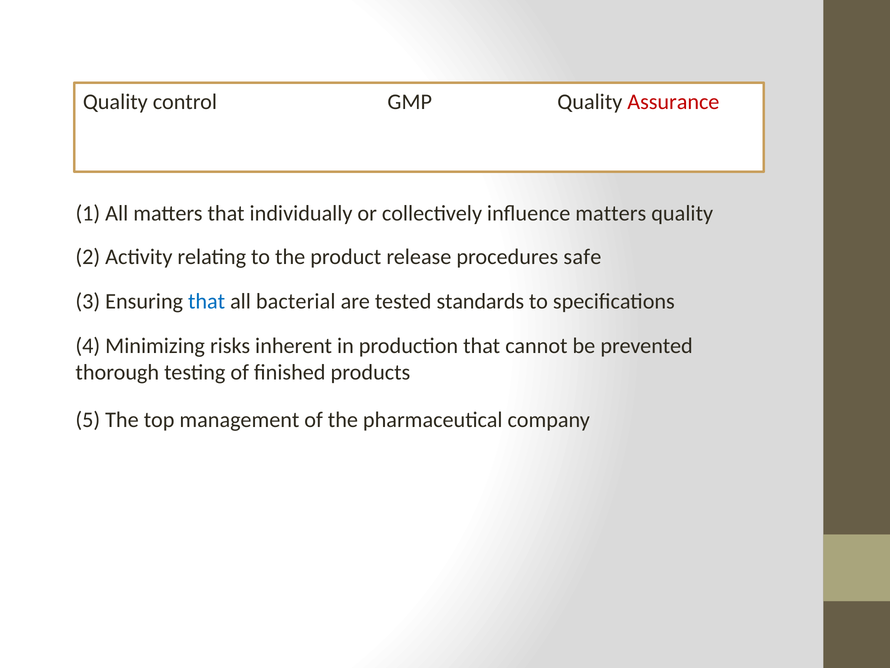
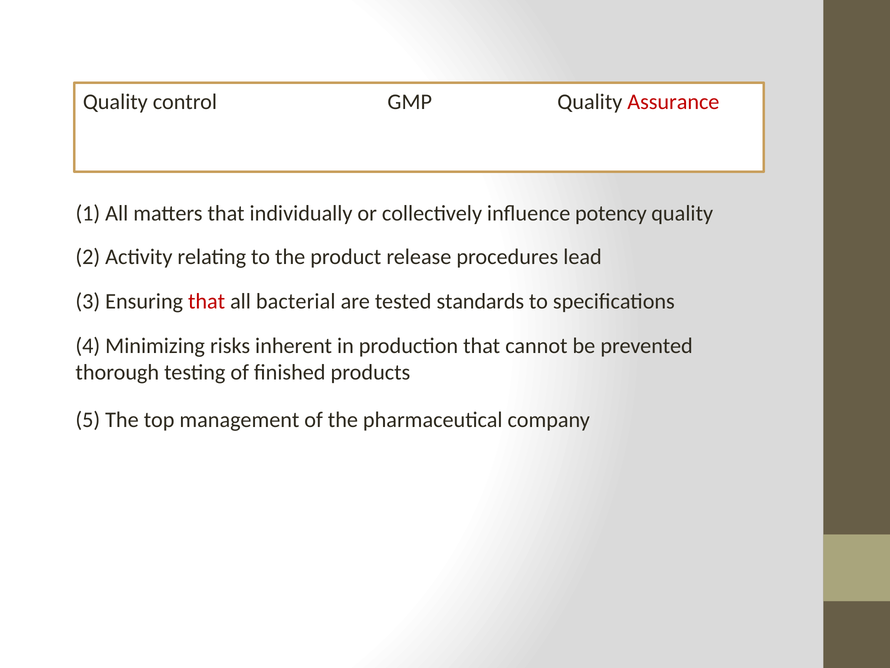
influence matters: matters -> potency
safe: safe -> lead
that at (207, 301) colour: blue -> red
